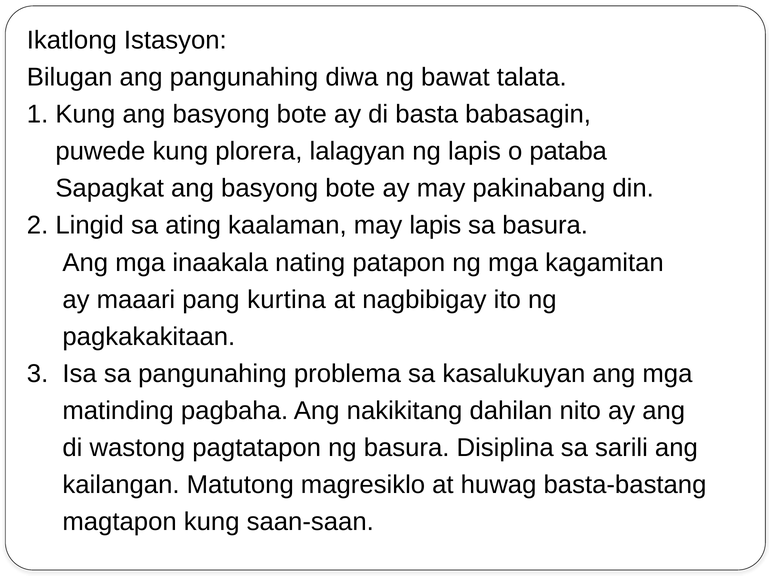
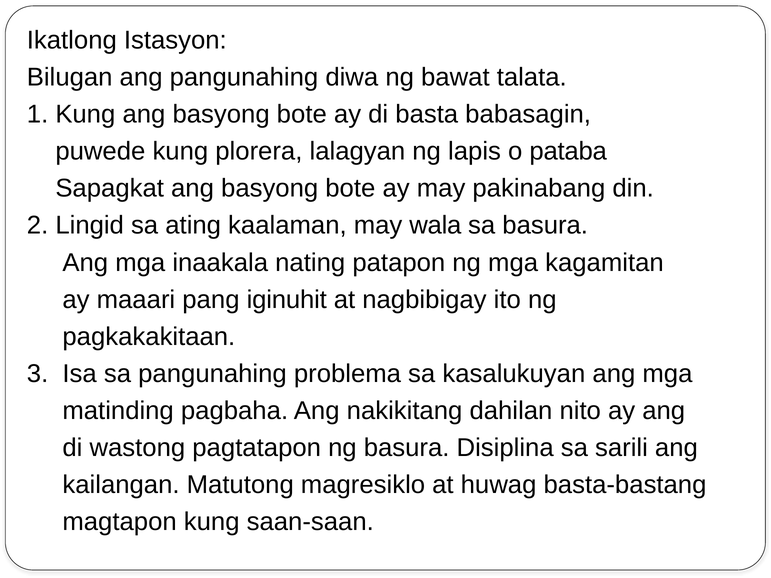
may lapis: lapis -> wala
kurtina: kurtina -> iginuhit
